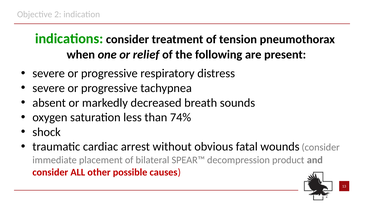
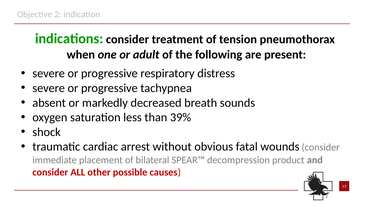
relief: relief -> adult
74%: 74% -> 39%
